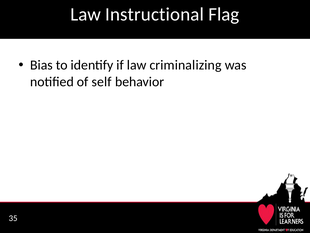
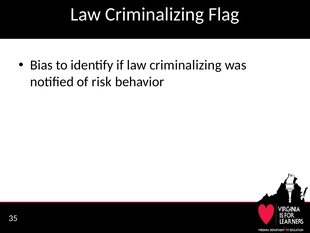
Instructional at (155, 14): Instructional -> Criminalizing
self: self -> risk
